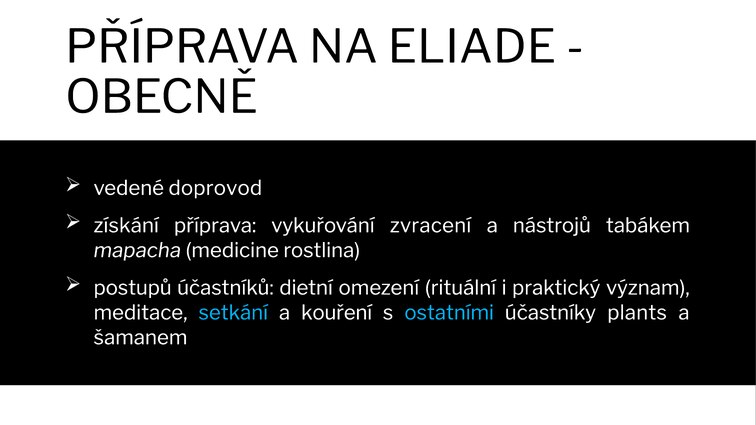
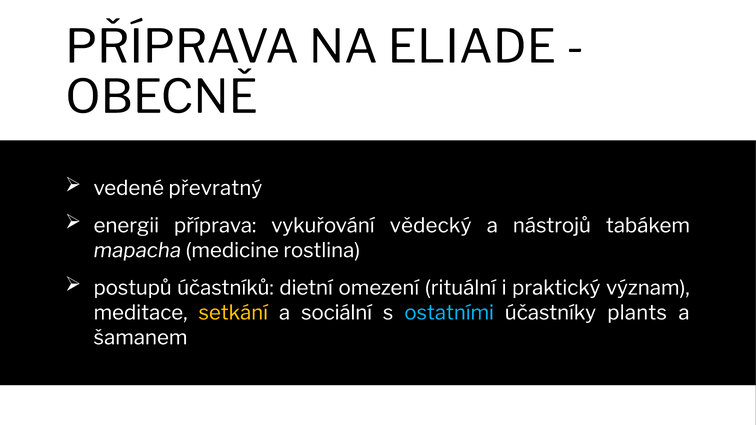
doprovod: doprovod -> převratný
získání: získání -> energii
zvracení: zvracení -> vědecký
setkání colour: light blue -> yellow
kouření: kouření -> sociální
